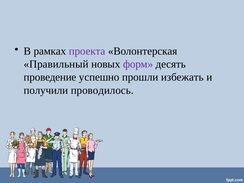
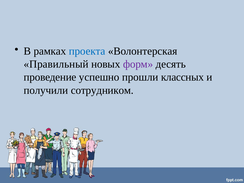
проекта colour: purple -> blue
избежать: избежать -> классных
проводилось: проводилось -> сотрудником
